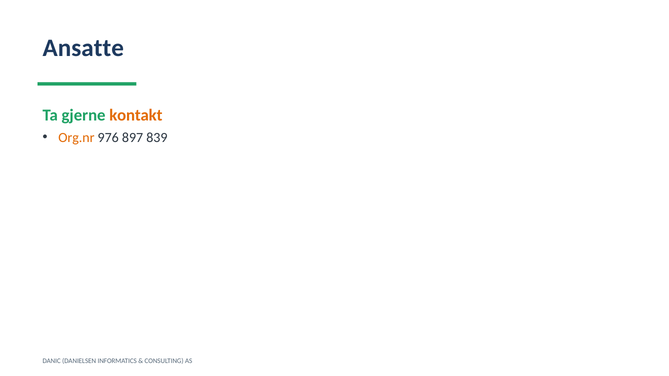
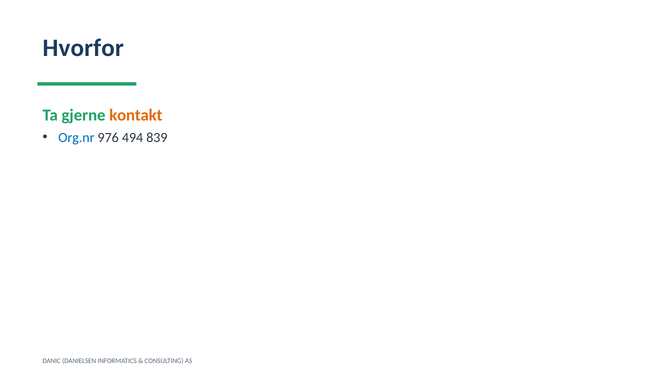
Ansatte: Ansatte -> Hvorfor
Org.nr colour: orange -> blue
897: 897 -> 494
